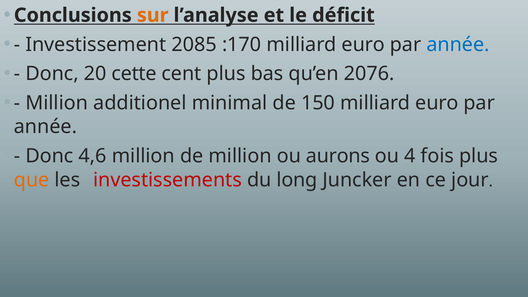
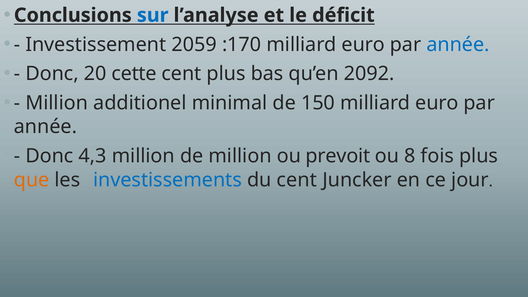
sur colour: orange -> blue
2085: 2085 -> 2059
2076: 2076 -> 2092
4,6: 4,6 -> 4,3
aurons: aurons -> prevoit
4: 4 -> 8
investissements colour: red -> blue
du long: long -> cent
